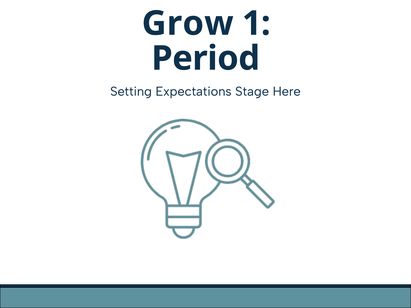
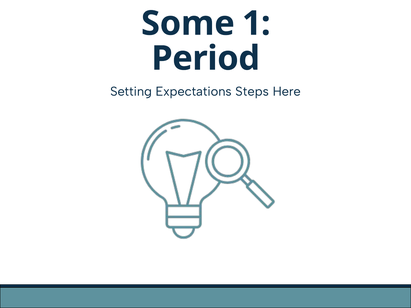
Grow: Grow -> Some
Stage: Stage -> Steps
